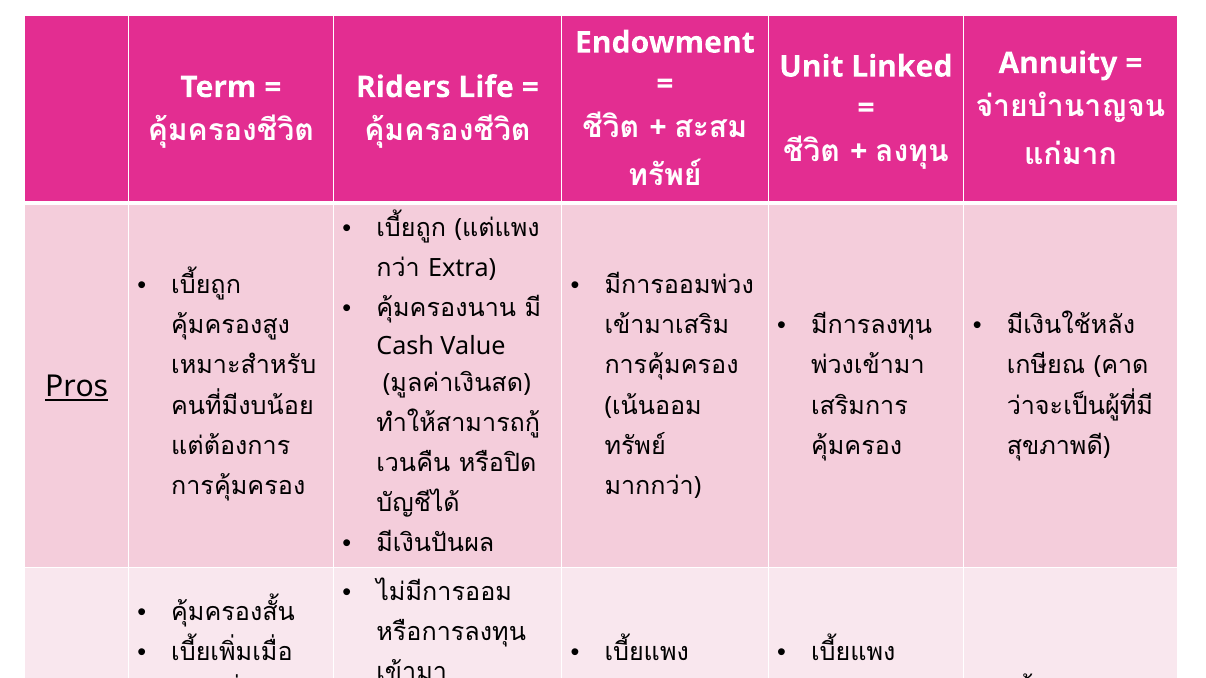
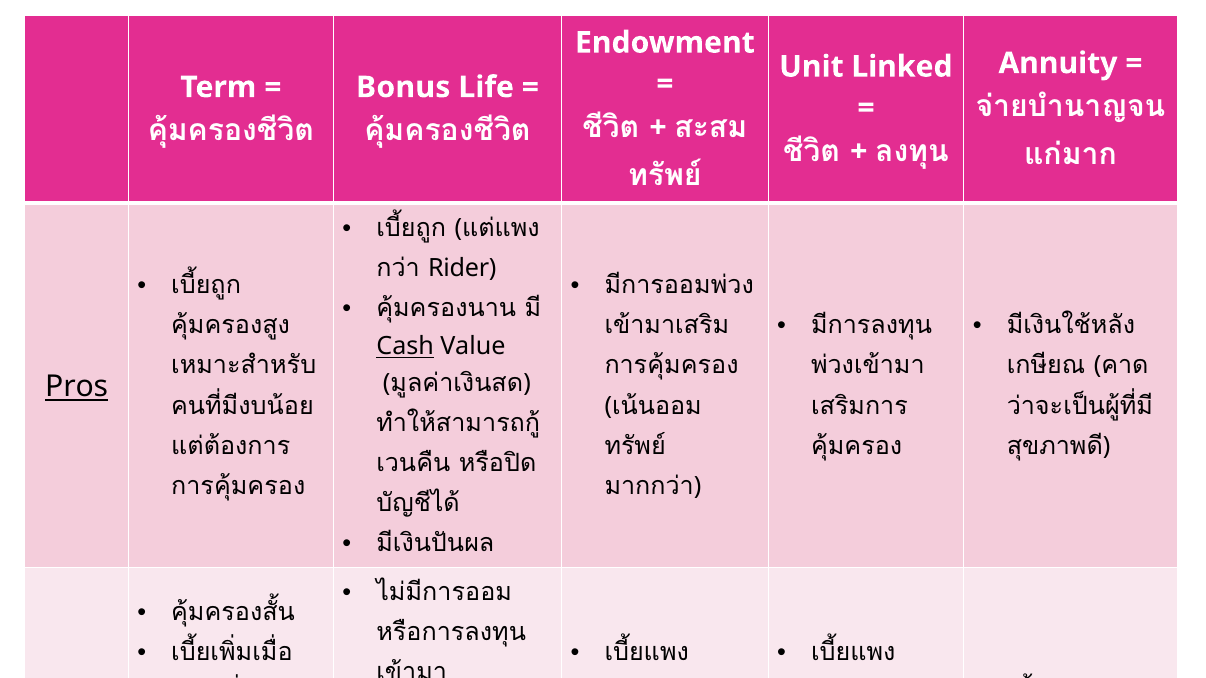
Riders: Riders -> Bonus
Extra: Extra -> Rider
Cash at (405, 347) underline: none -> present
